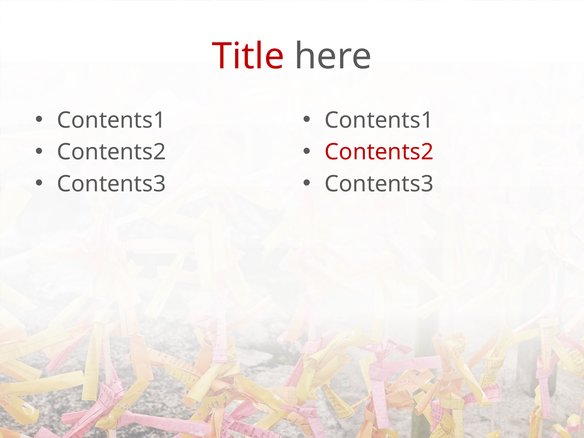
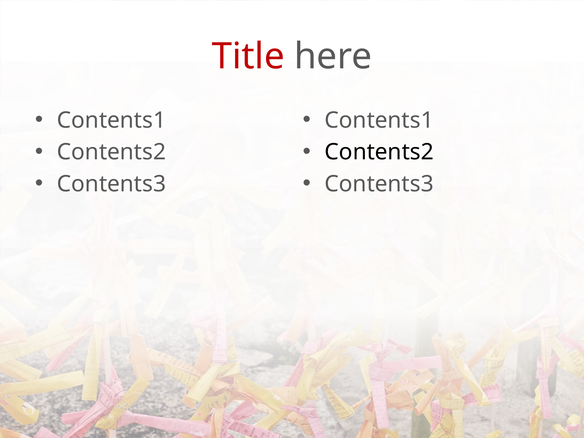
Contents2 at (379, 152) colour: red -> black
